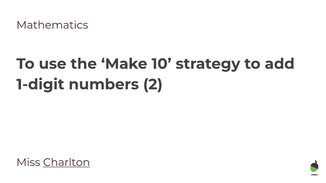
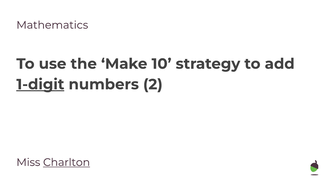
1-digit underline: none -> present
